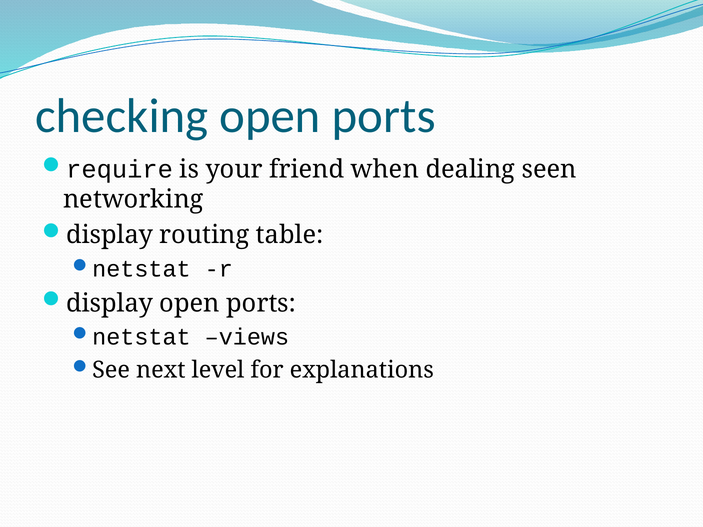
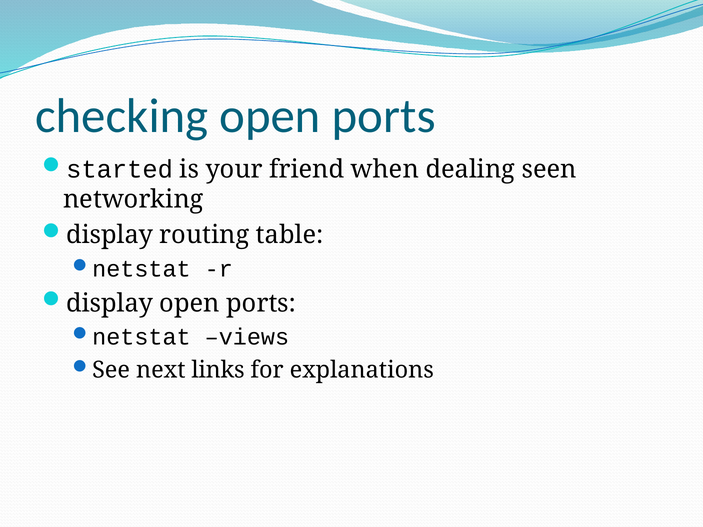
require: require -> started
level: level -> links
